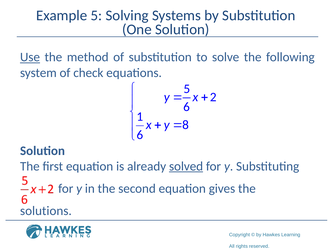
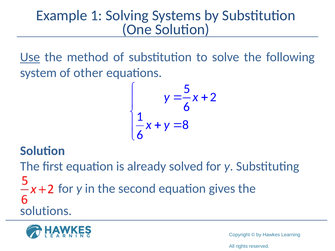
Example 5: 5 -> 1
check: check -> other
solved underline: present -> none
